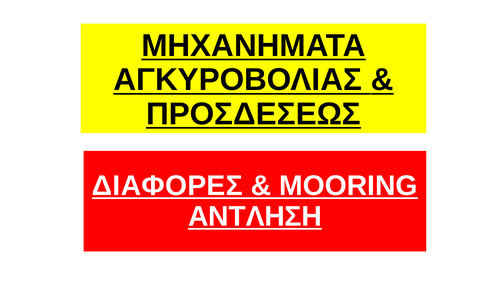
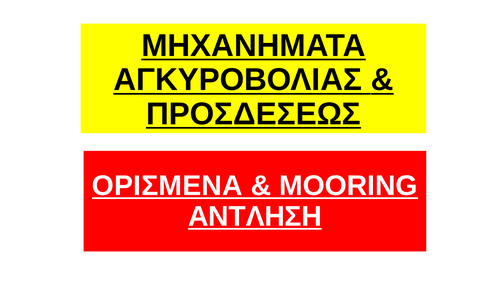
ΔΙΑΦΟΡΕΣ: ΔΙΑΦΟΡΕΣ -> ΟΡΙΣΜΕΝΑ
